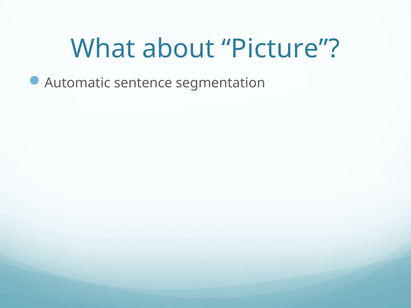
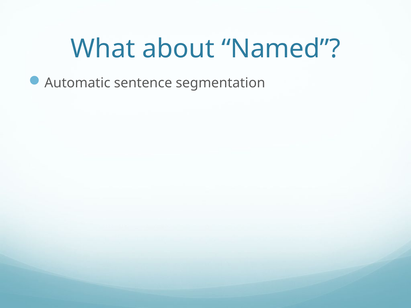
Picture: Picture -> Named
